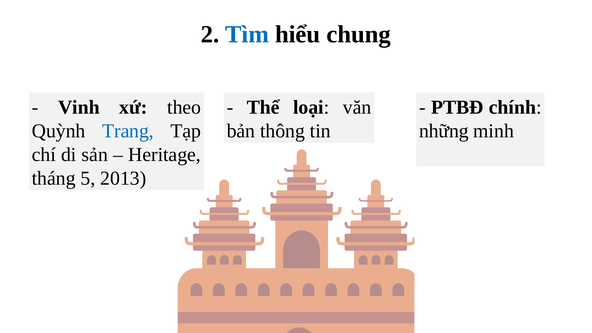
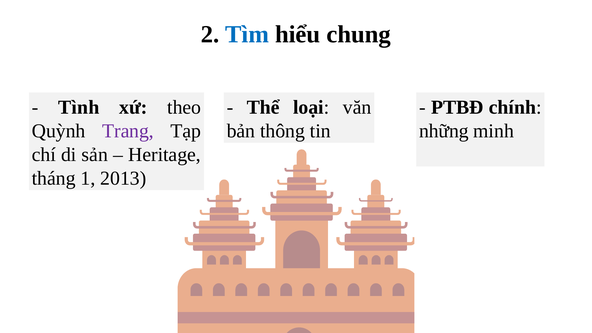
Vinh: Vinh -> Tình
Trang colour: blue -> purple
5: 5 -> 1
